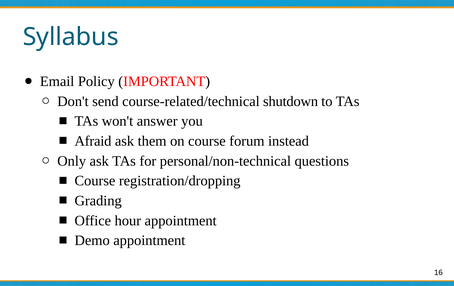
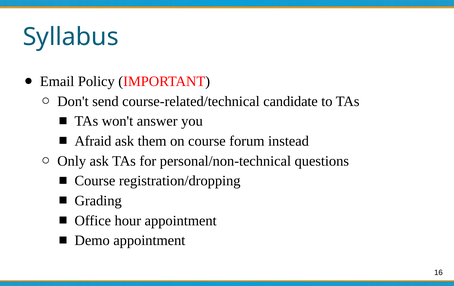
shutdown: shutdown -> candidate
